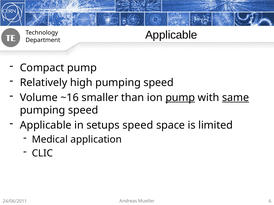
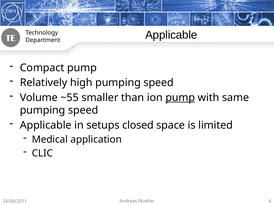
~16: ~16 -> ~55
same underline: present -> none
setups speed: speed -> closed
